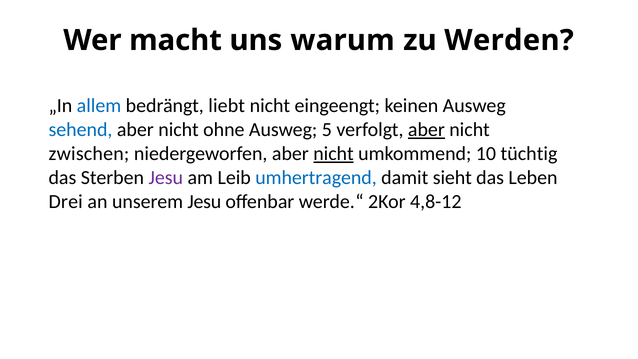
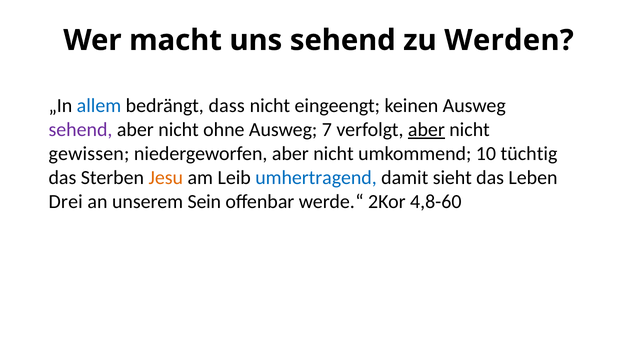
uns warum: warum -> sehend
liebt: liebt -> dass
sehend at (81, 130) colour: blue -> purple
5: 5 -> 7
zwischen: zwischen -> gewissen
nicht at (334, 154) underline: present -> none
Jesu at (166, 178) colour: purple -> orange
unserem Jesu: Jesu -> Sein
4,8-12: 4,8-12 -> 4,8-60
